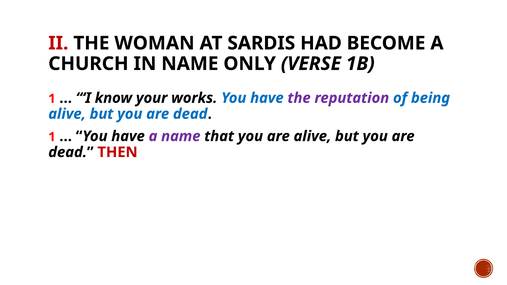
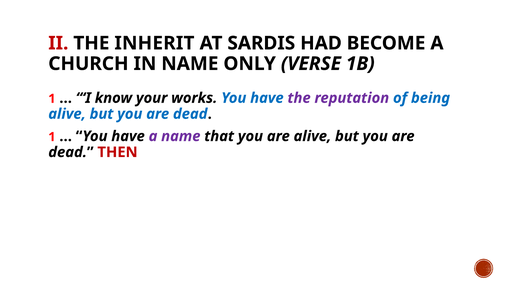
WOMAN: WOMAN -> INHERIT
